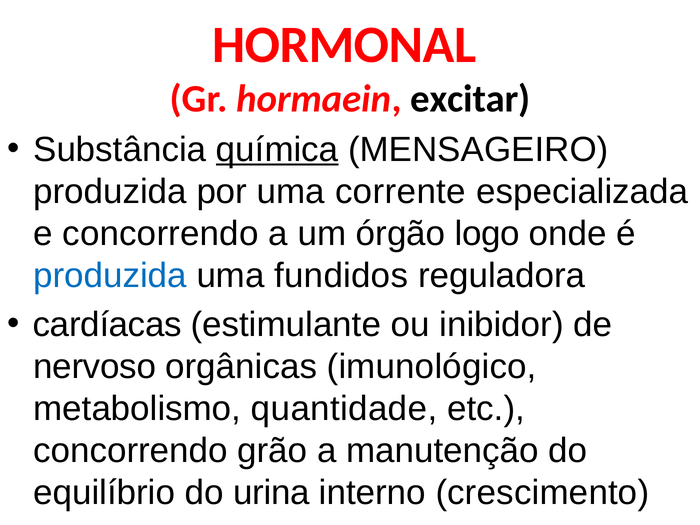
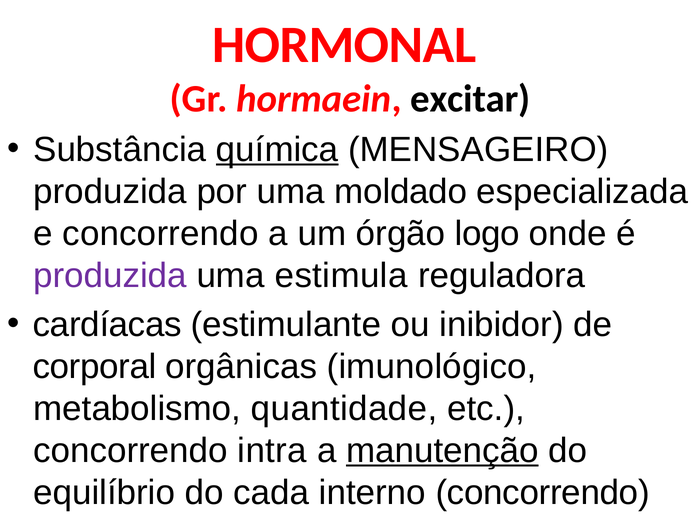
corrente: corrente -> moldado
produzida at (110, 275) colour: blue -> purple
fundidos: fundidos -> estimula
nervoso: nervoso -> corporal
grão: grão -> intra
manutenção underline: none -> present
urina: urina -> cada
interno crescimento: crescimento -> concorrendo
